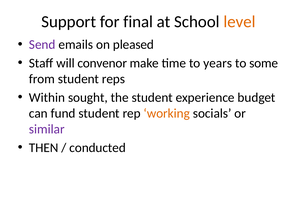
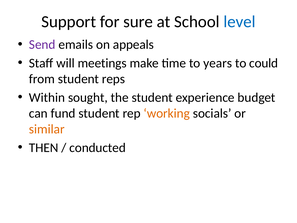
final: final -> sure
level colour: orange -> blue
pleased: pleased -> appeals
convenor: convenor -> meetings
some: some -> could
similar colour: purple -> orange
